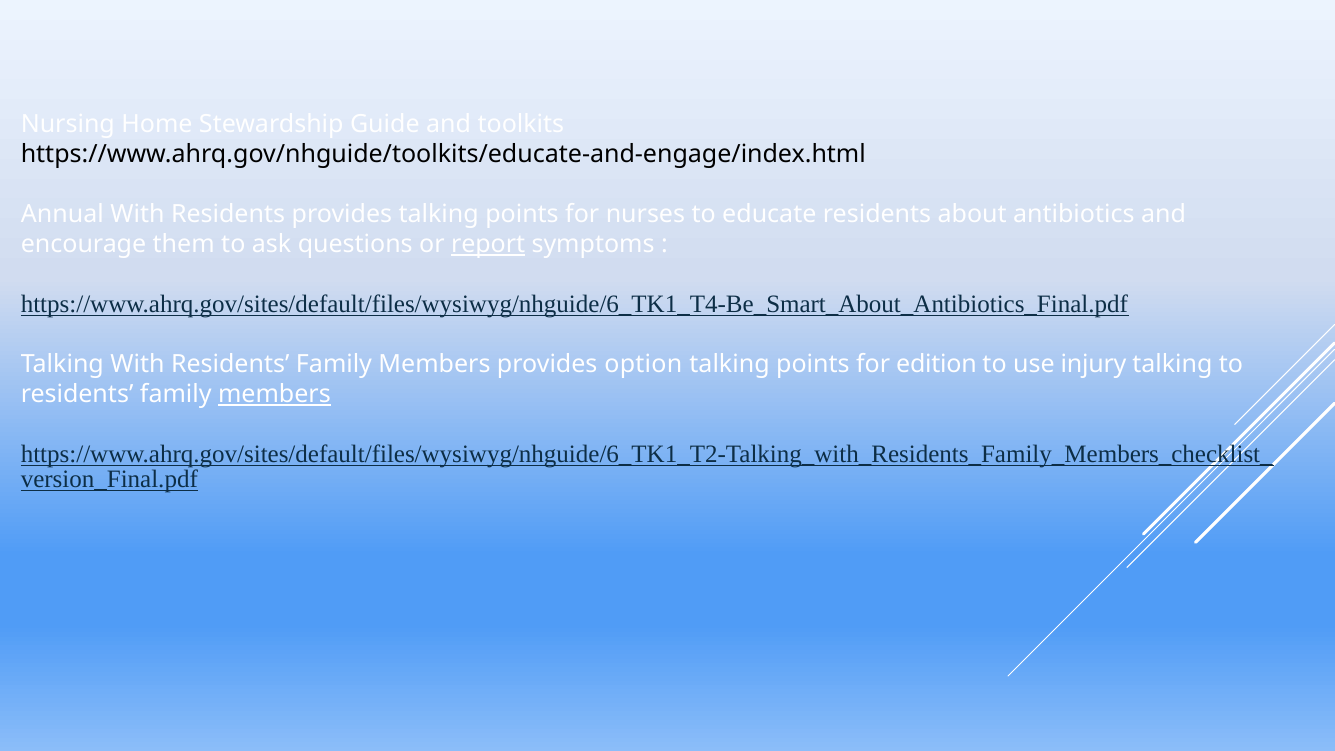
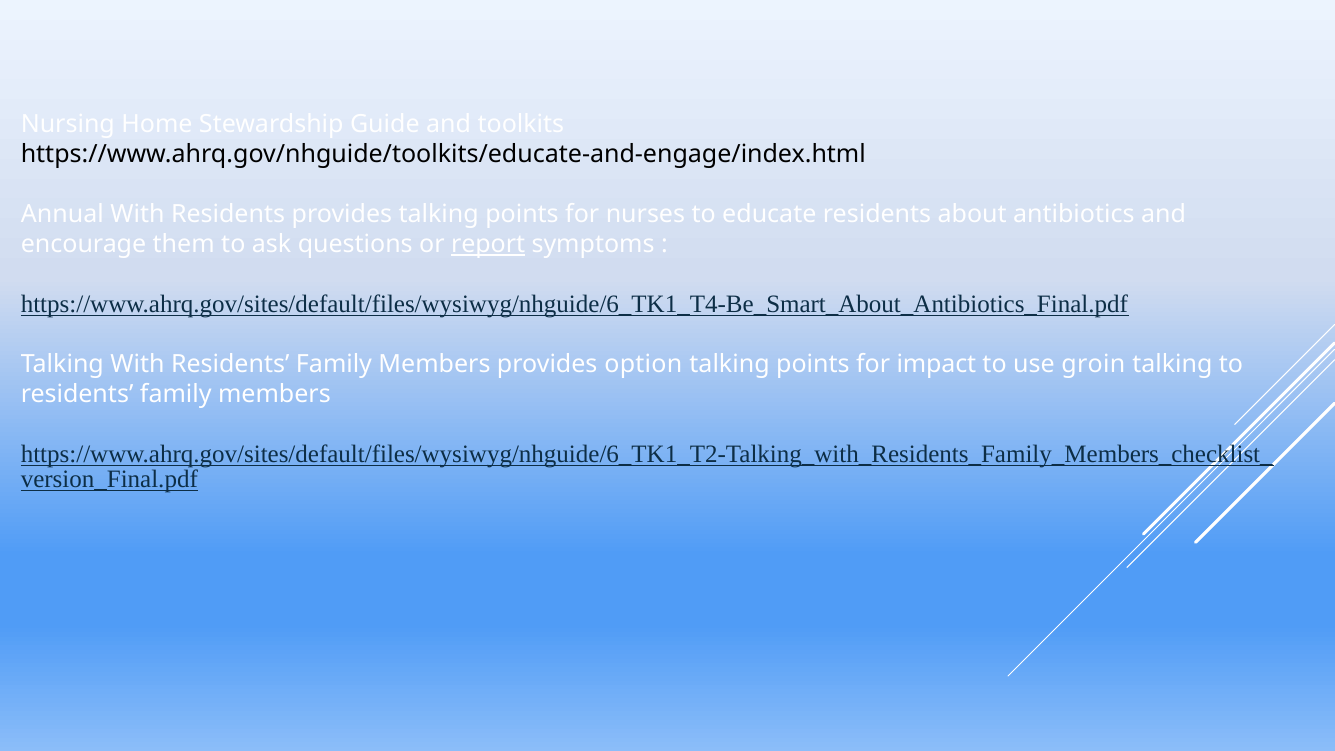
edition: edition -> impact
injury: injury -> groin
members at (274, 394) underline: present -> none
